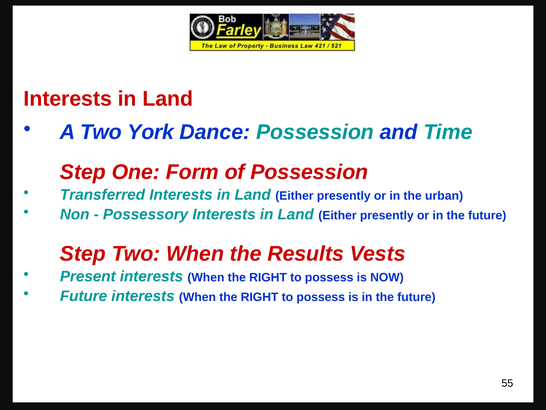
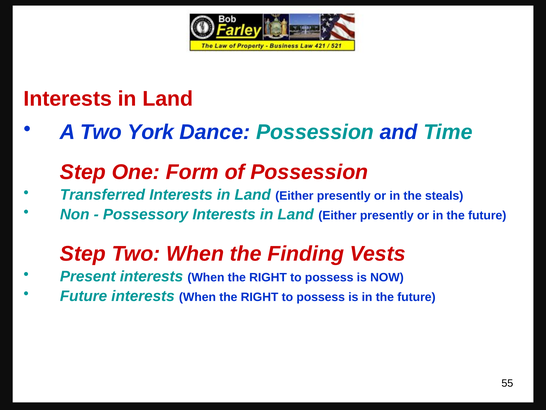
urban: urban -> steals
Results: Results -> Finding
